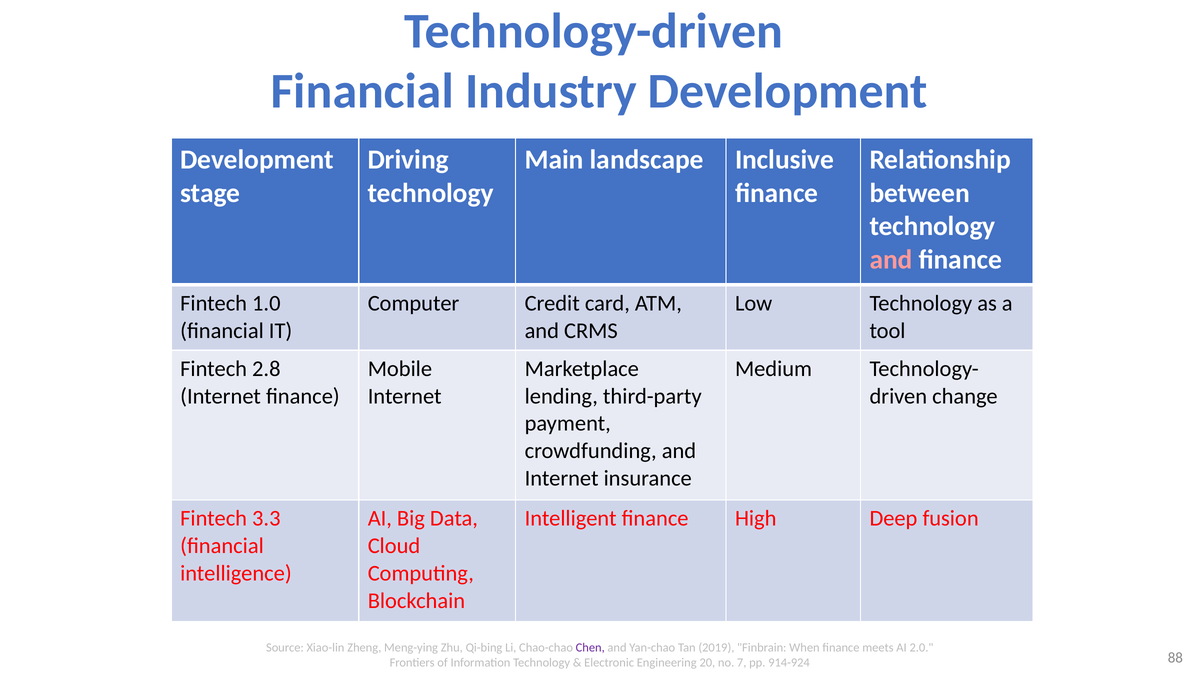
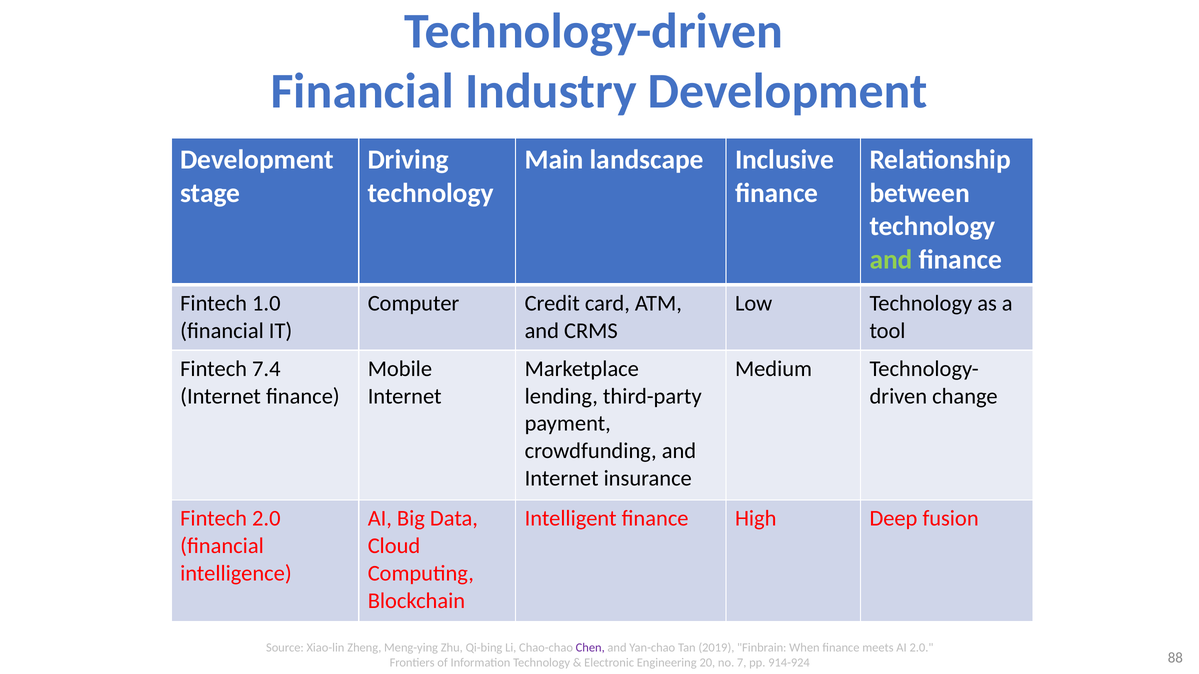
and at (891, 260) colour: pink -> light green
2.8: 2.8 -> 7.4
Fintech 3.3: 3.3 -> 2.0
